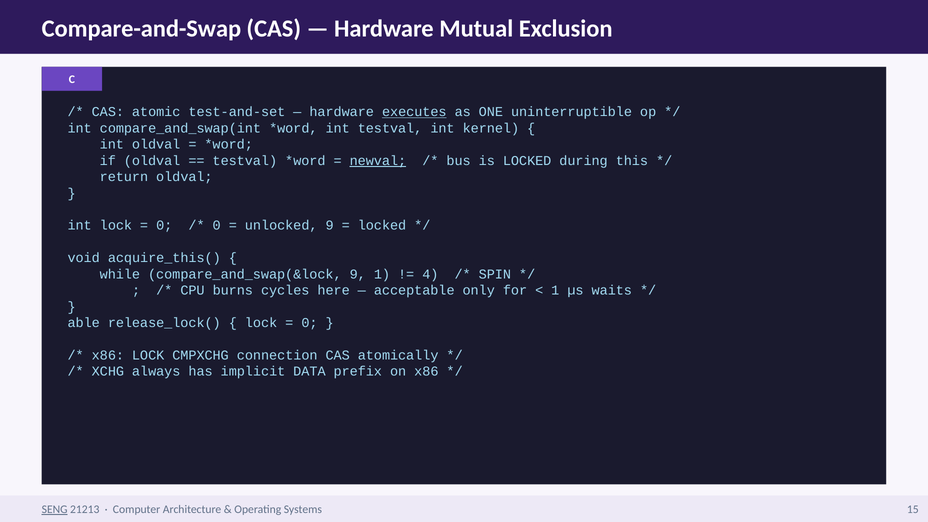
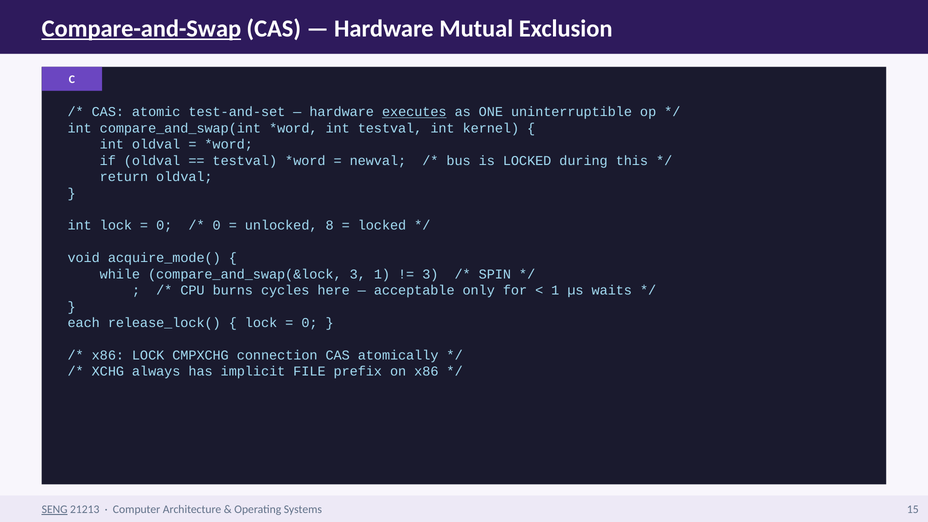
Compare-and-Swap underline: none -> present
newval underline: present -> none
unlocked 9: 9 -> 8
acquire_this(: acquire_this( -> acquire_mode(
compare_and_swap(&lock 9: 9 -> 3
4 at (430, 274): 4 -> 3
able: able -> each
DATA: DATA -> FILE
